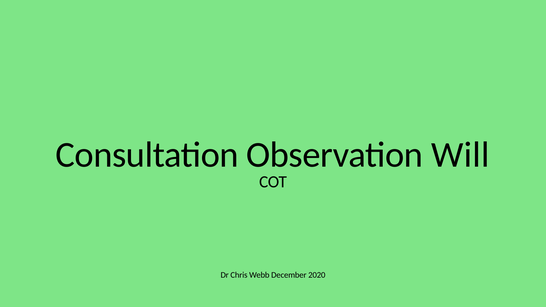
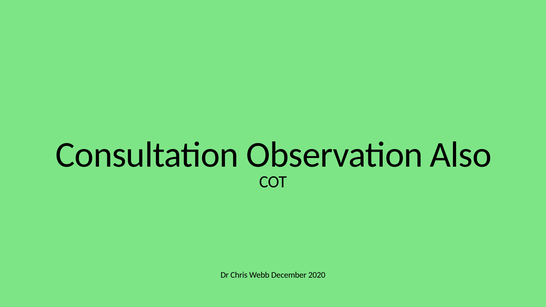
Will: Will -> Also
